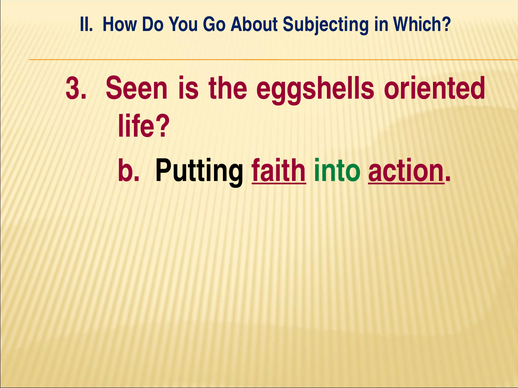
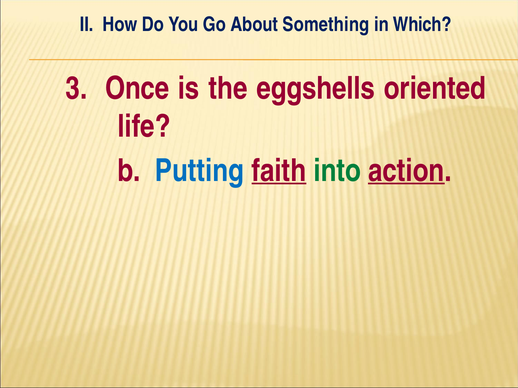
Subjecting: Subjecting -> Something
Seen: Seen -> Once
Putting colour: black -> blue
